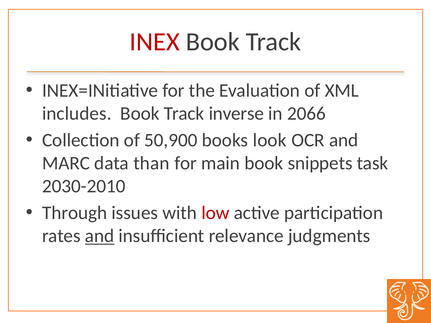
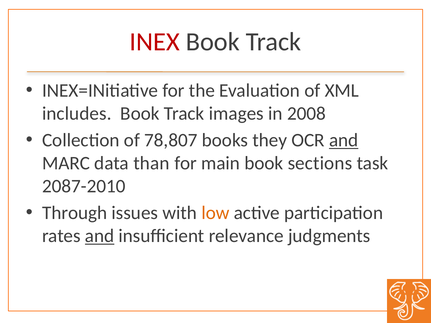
inverse: inverse -> images
2066: 2066 -> 2008
50,900: 50,900 -> 78,807
look: look -> they
and at (344, 140) underline: none -> present
snippets: snippets -> sections
2030-2010: 2030-2010 -> 2087-2010
low colour: red -> orange
